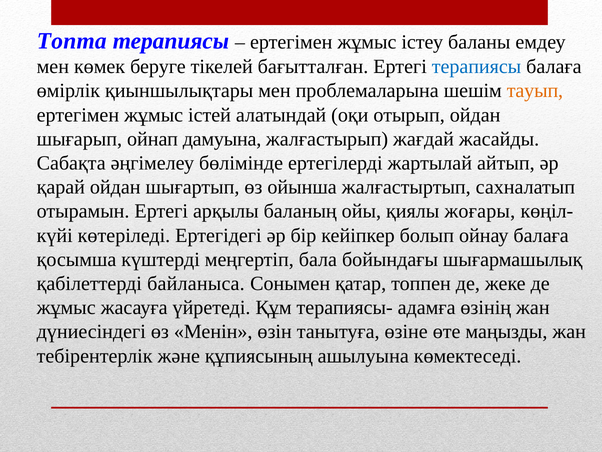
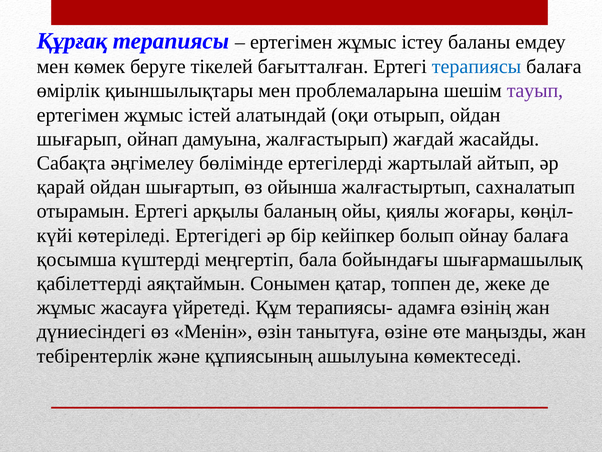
Топта: Топта -> Құрғақ
тауып colour: orange -> purple
байланыса: байланыса -> аяқтаймын
